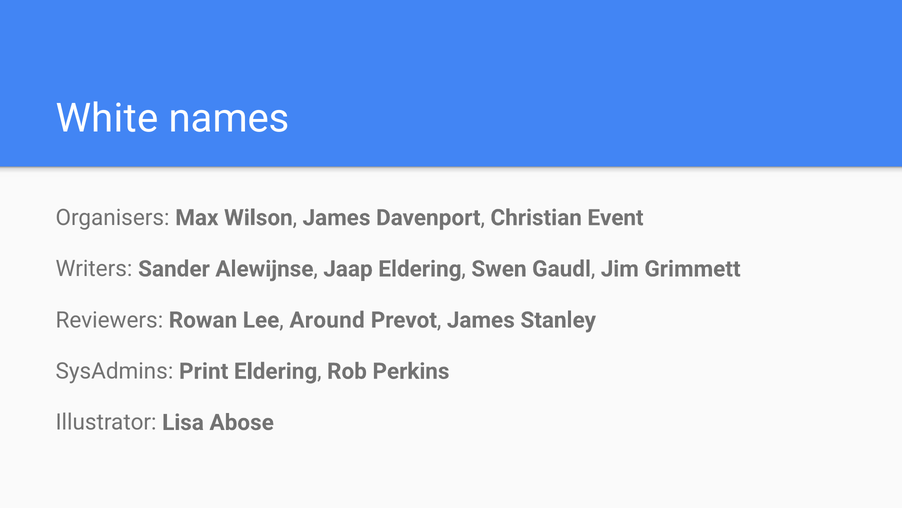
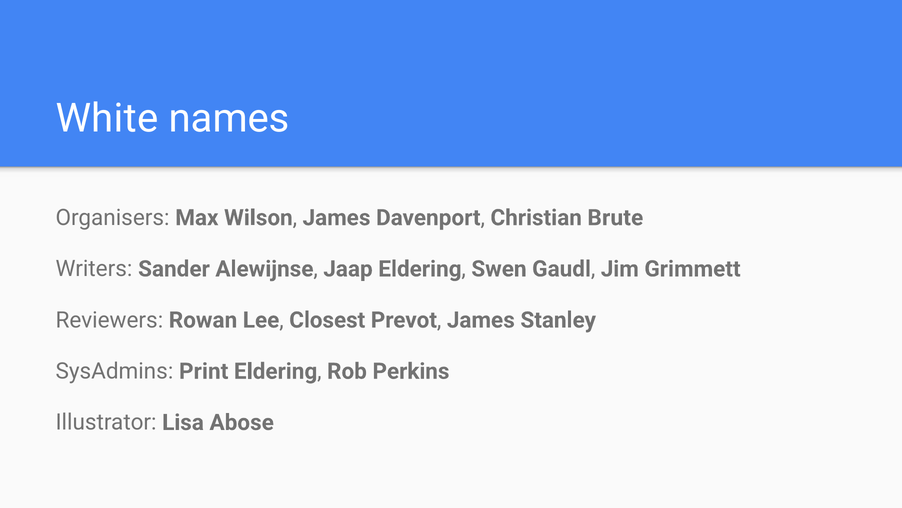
Event: Event -> Brute
Around: Around -> Closest
